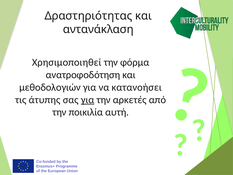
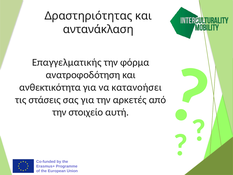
Χρησιμοποιηθεί: Χρησιμοποιηθεί -> Επαγγελματικής
μεθοδολογιών: μεθοδολογιών -> ανθεκτικότητα
άτυπης: άτυπης -> στάσεις
για at (88, 100) underline: present -> none
ποικιλία: ποικιλία -> στοιχείο
